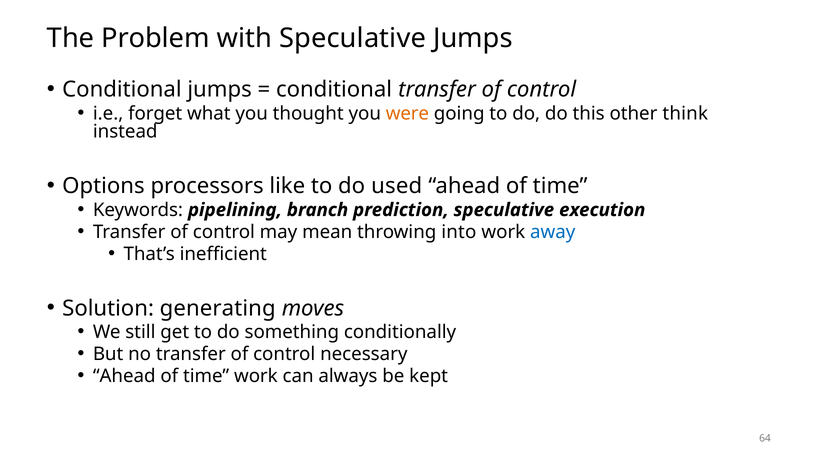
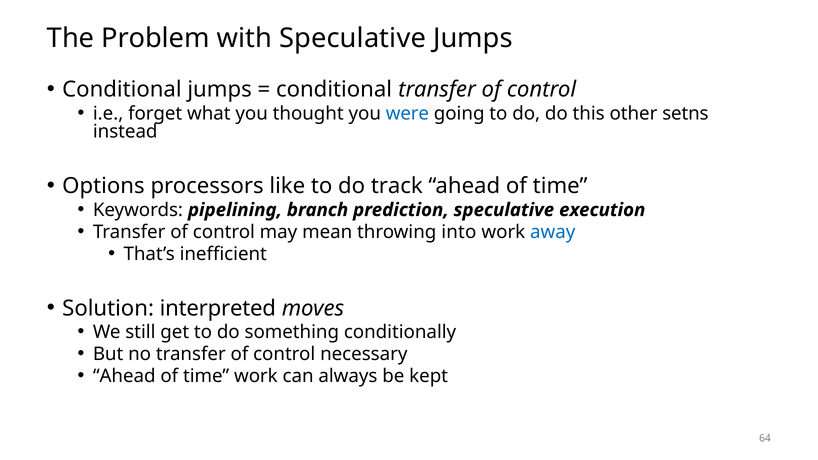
were colour: orange -> blue
think: think -> setns
used: used -> track
generating: generating -> interpreted
